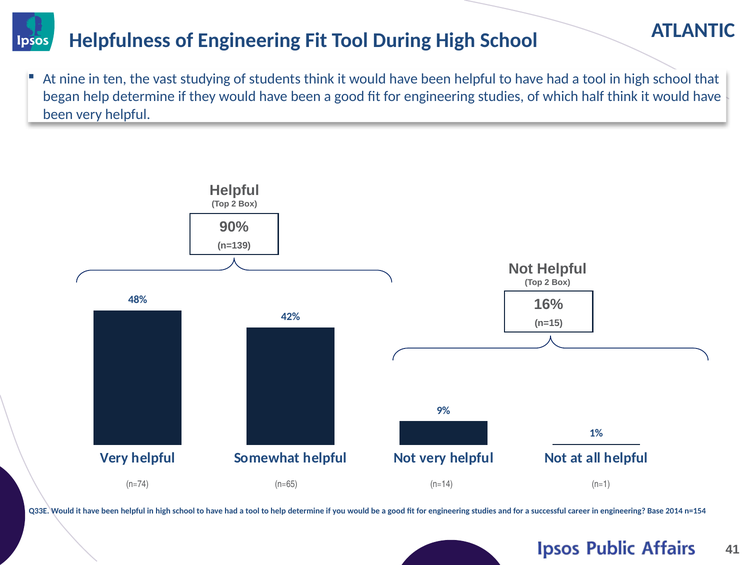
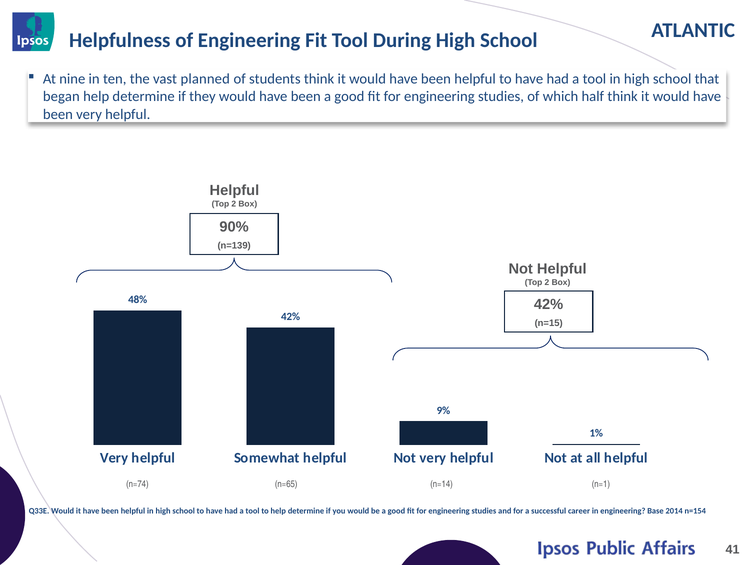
studying: studying -> planned
16% at (549, 304): 16% -> 42%
